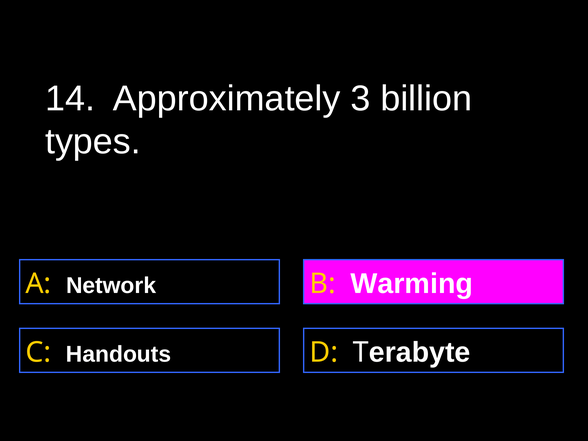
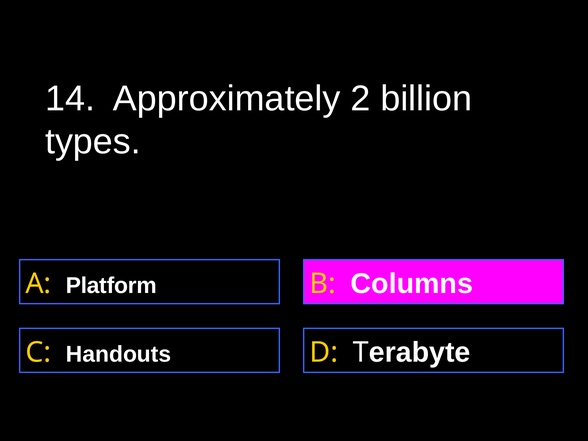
3: 3 -> 2
Network: Network -> Platform
Warming: Warming -> Columns
